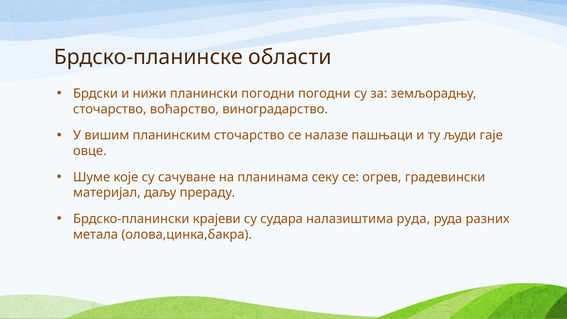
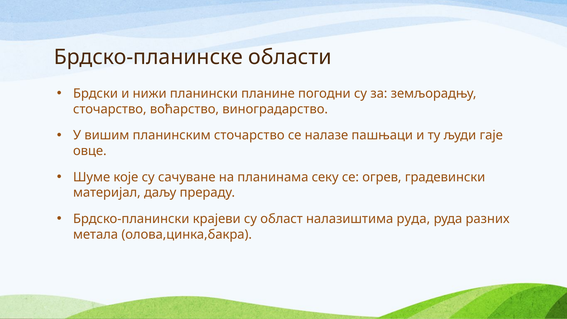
планински погодни: погодни -> планине
судара: судара -> област
